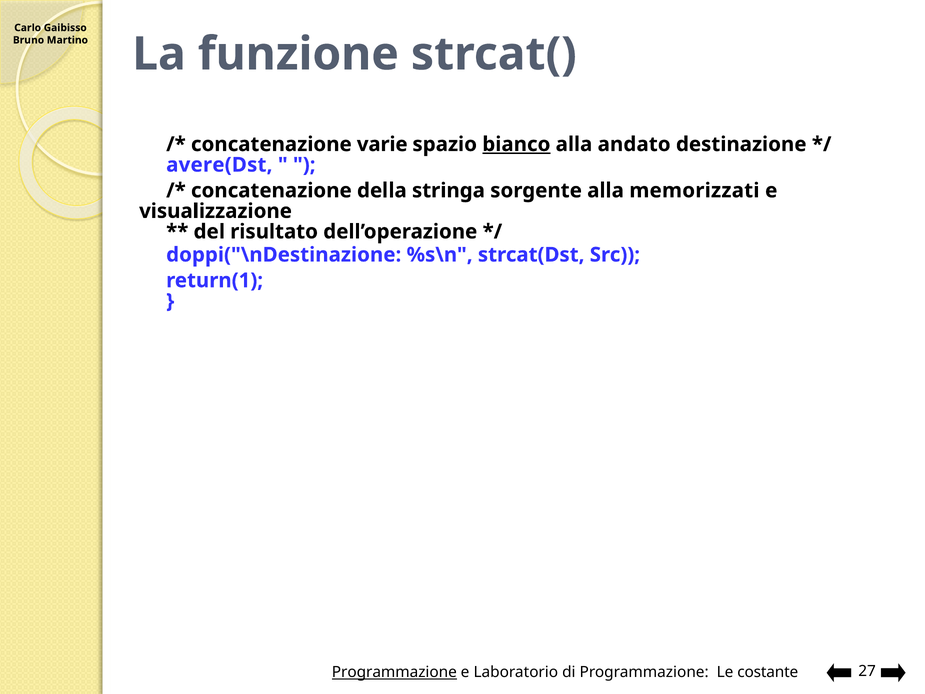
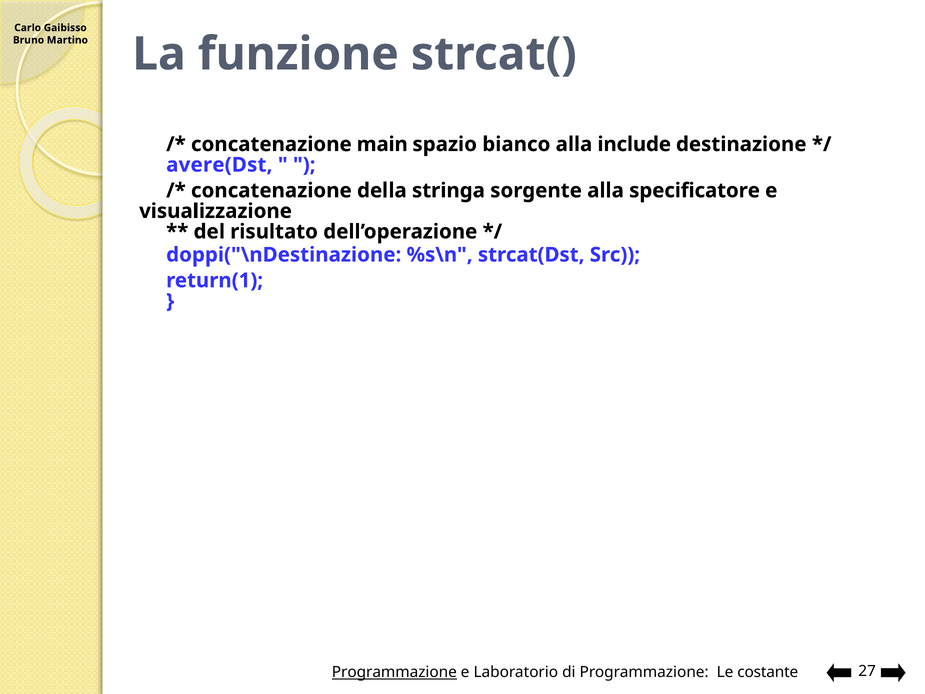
varie: varie -> main
bianco underline: present -> none
andato: andato -> include
memorizzati: memorizzati -> specificatore
